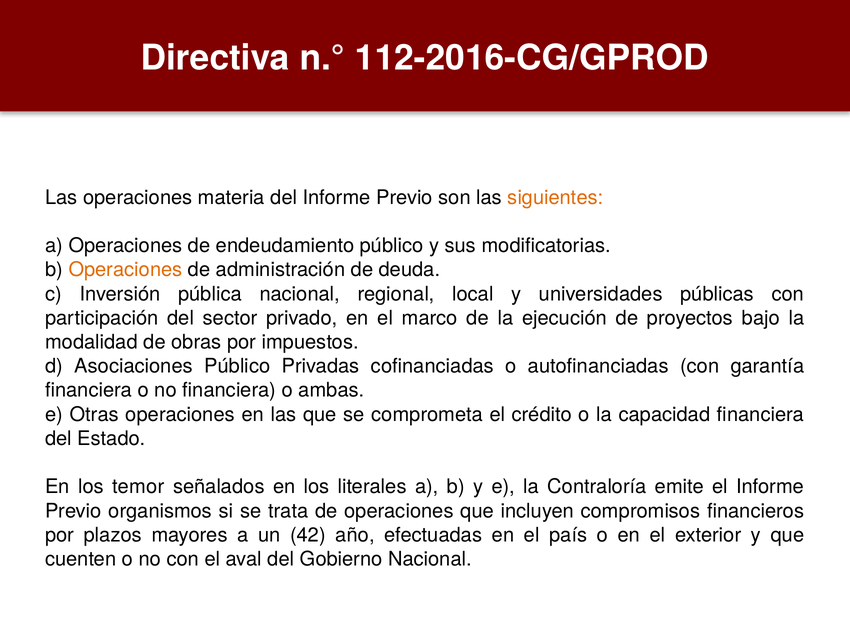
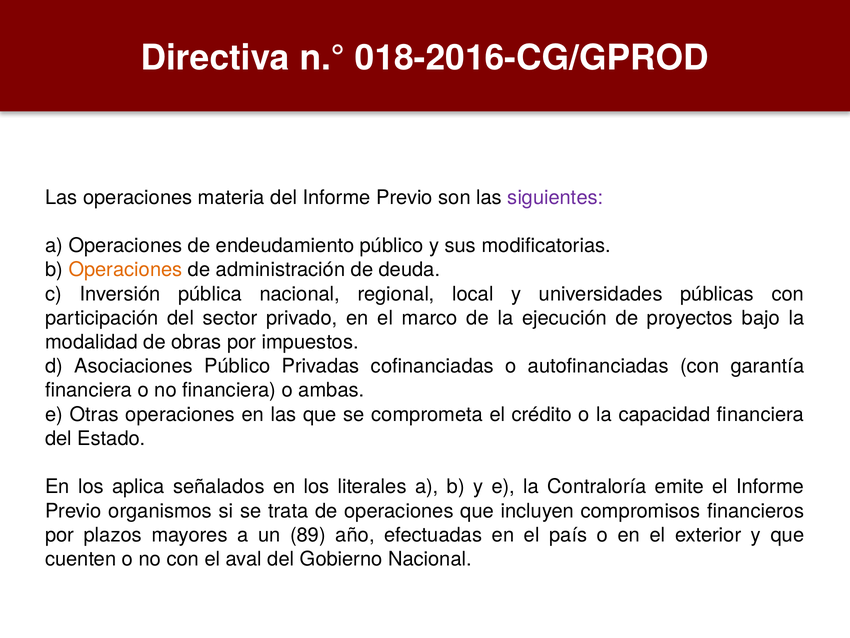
112-2016-CG/GPROD: 112-2016-CG/GPROD -> 018-2016-CG/GPROD
siguientes colour: orange -> purple
temor: temor -> aplica
42: 42 -> 89
